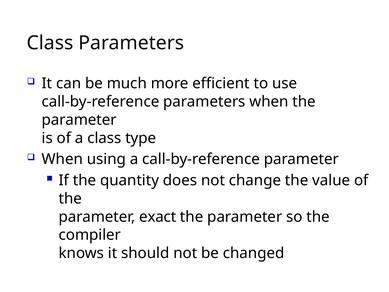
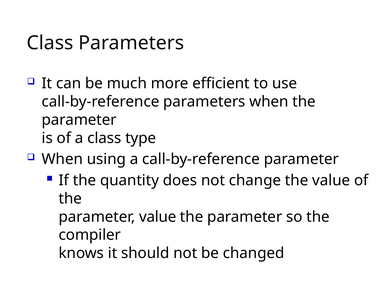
parameter exact: exact -> value
